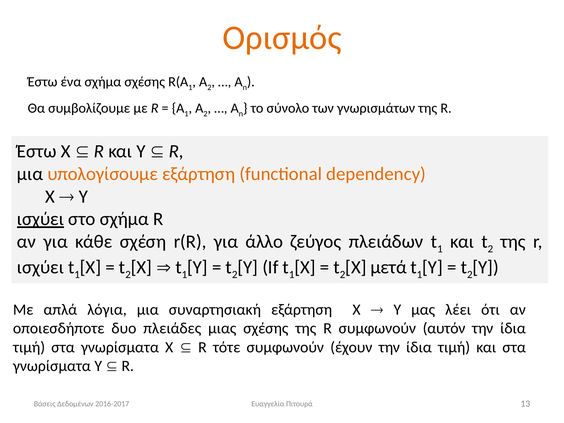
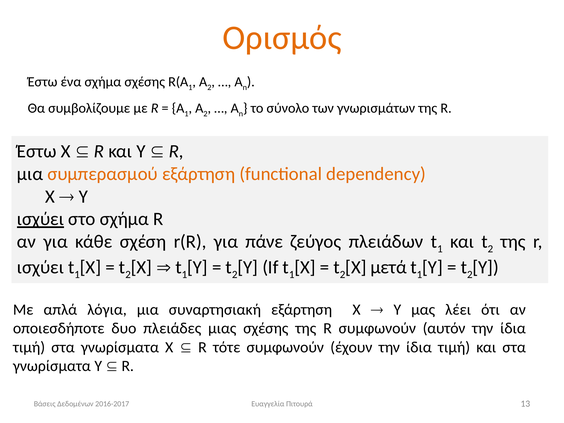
υπολογίσουμε: υπολογίσουμε -> συμπερασμού
άλλο: άλλο -> πάνε
